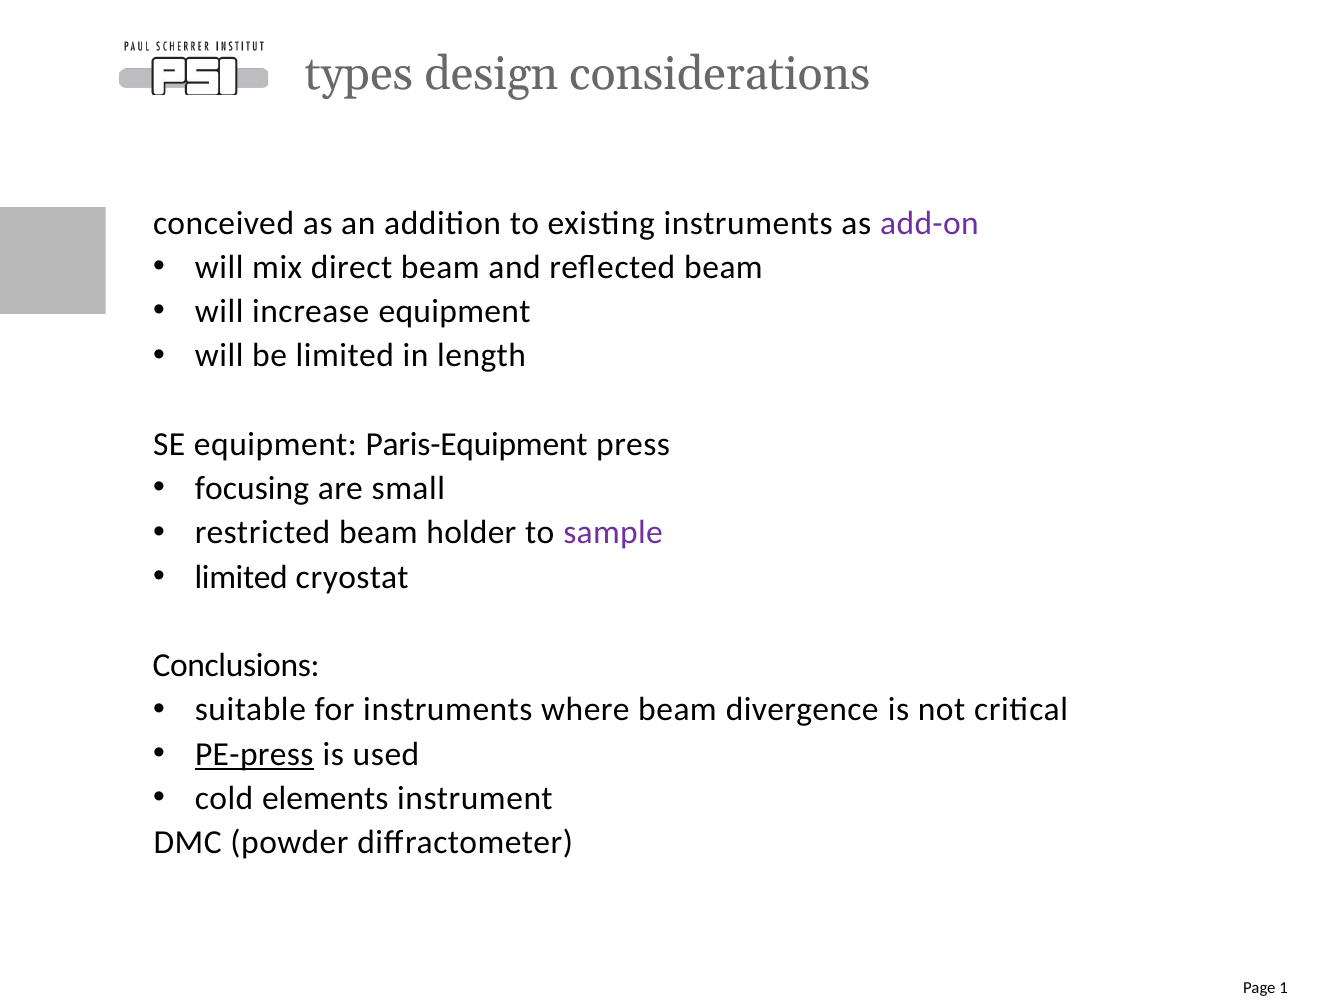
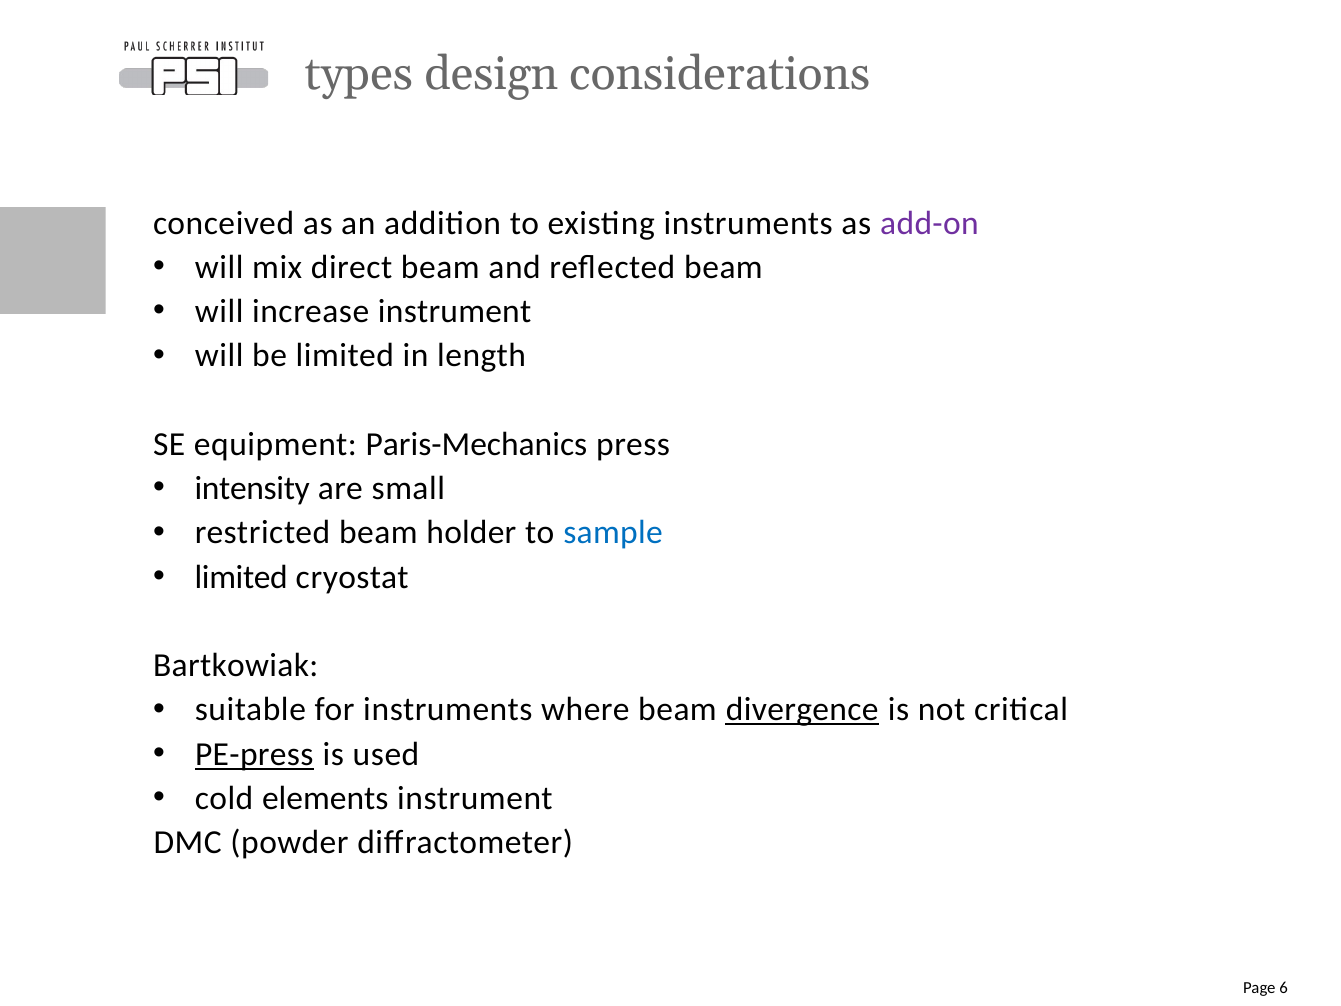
increase equipment: equipment -> instrument
Paris-Equipment: Paris-Equipment -> Paris-Mechanics
focusing: focusing -> intensity
sample colour: purple -> blue
Conclusions: Conclusions -> Bartkowiak
divergence underline: none -> present
1: 1 -> 6
